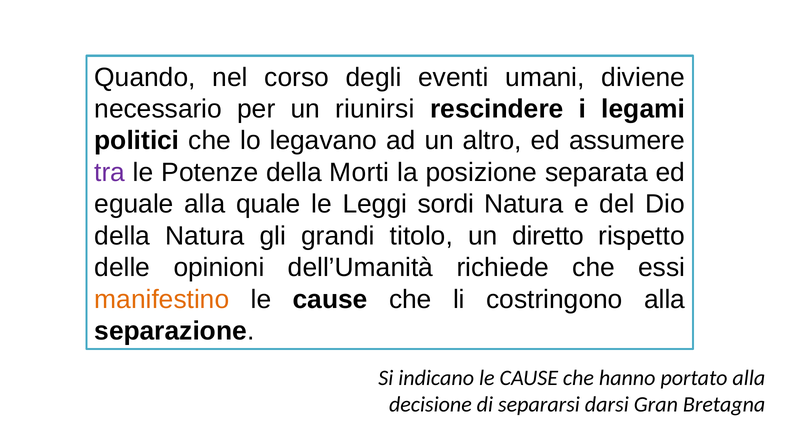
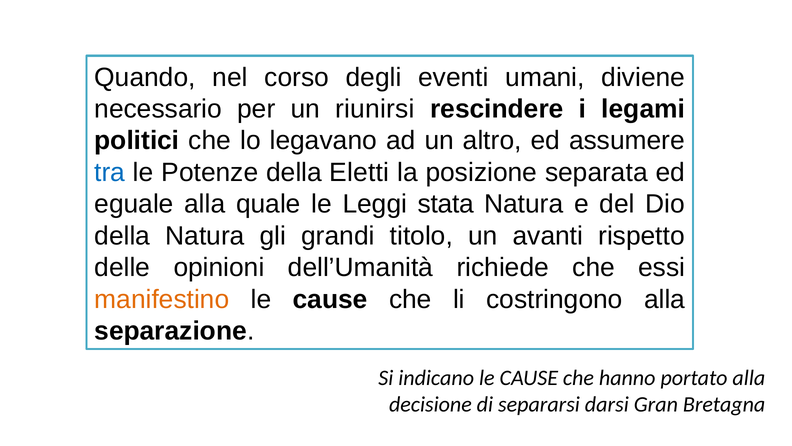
tra colour: purple -> blue
Morti: Morti -> Eletti
sordi: sordi -> stata
diretto: diretto -> avanti
